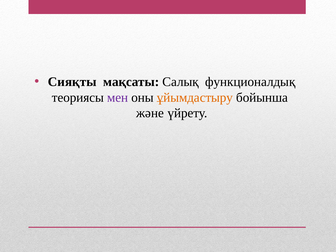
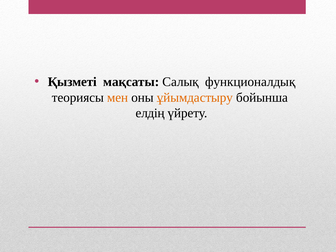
Сияқты: Сияқты -> Қызметі
мен colour: purple -> orange
және: және -> елдің
